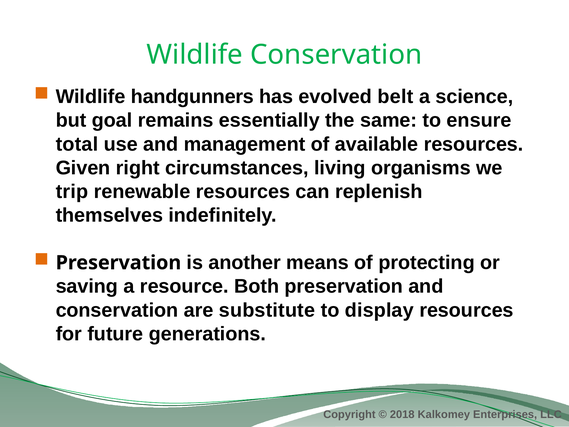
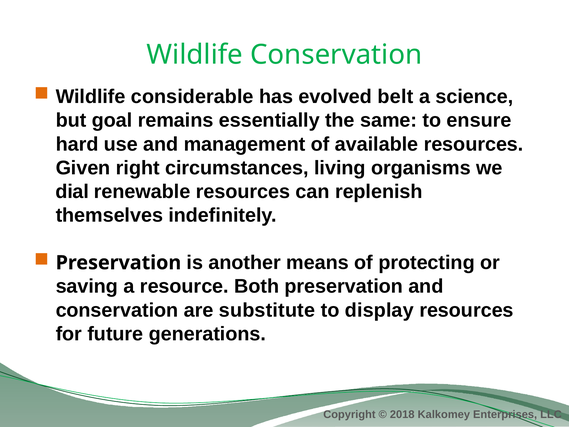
handgunners: handgunners -> considerable
total: total -> hard
trip: trip -> dial
